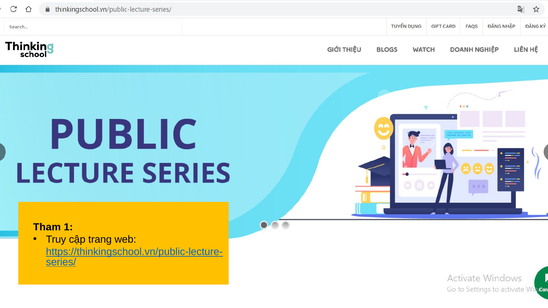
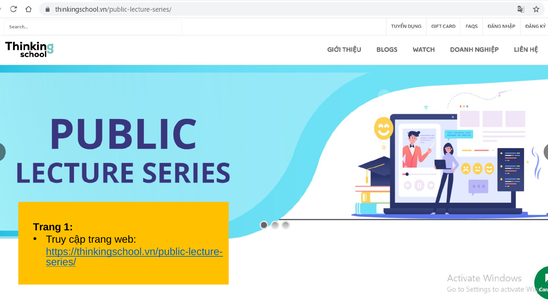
Tham at (47, 227): Tham -> Trang
